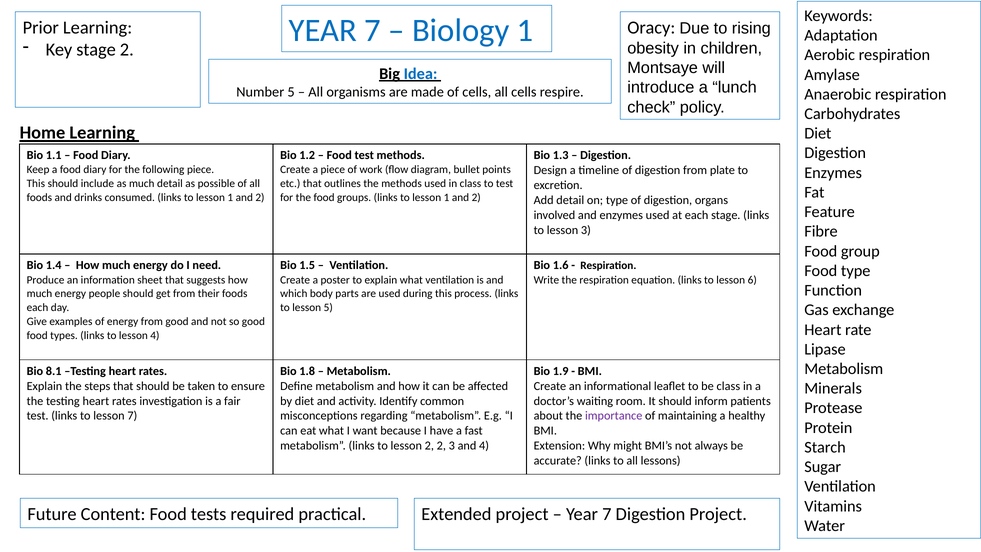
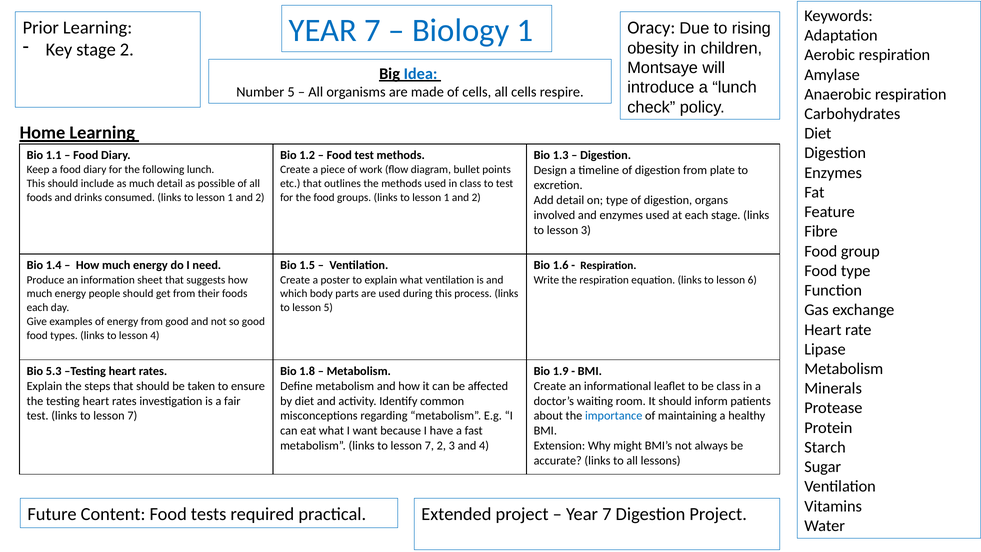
following piece: piece -> lunch
8.1: 8.1 -> 5.3
importance colour: purple -> blue
2 at (429, 446): 2 -> 7
